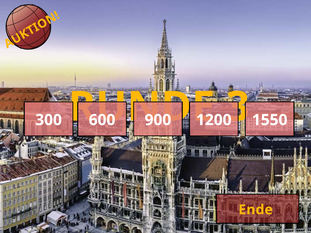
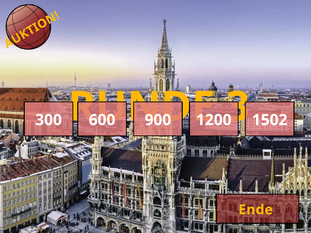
1550: 1550 -> 1502
